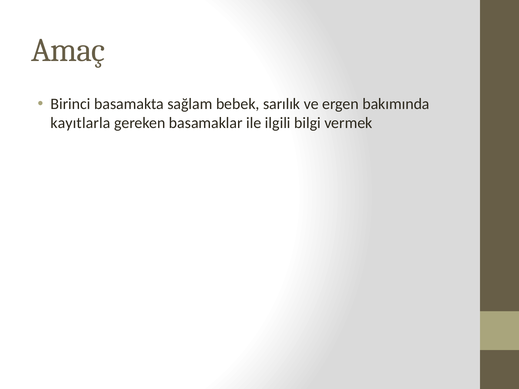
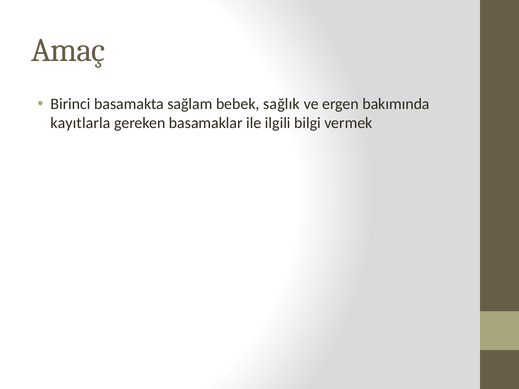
sarılık: sarılık -> sağlık
